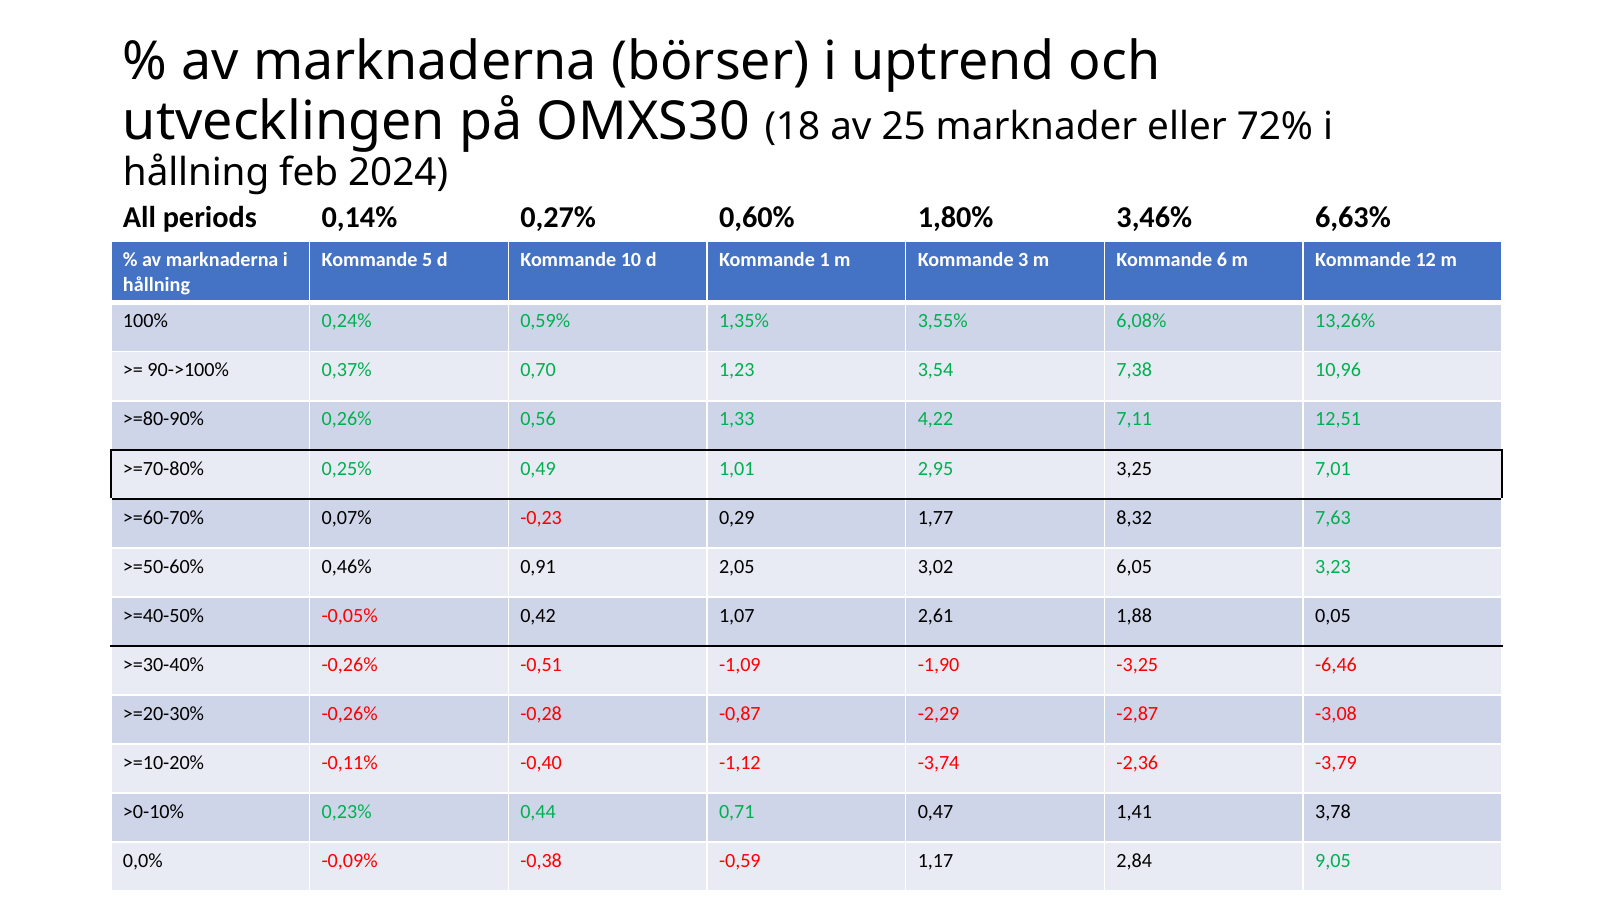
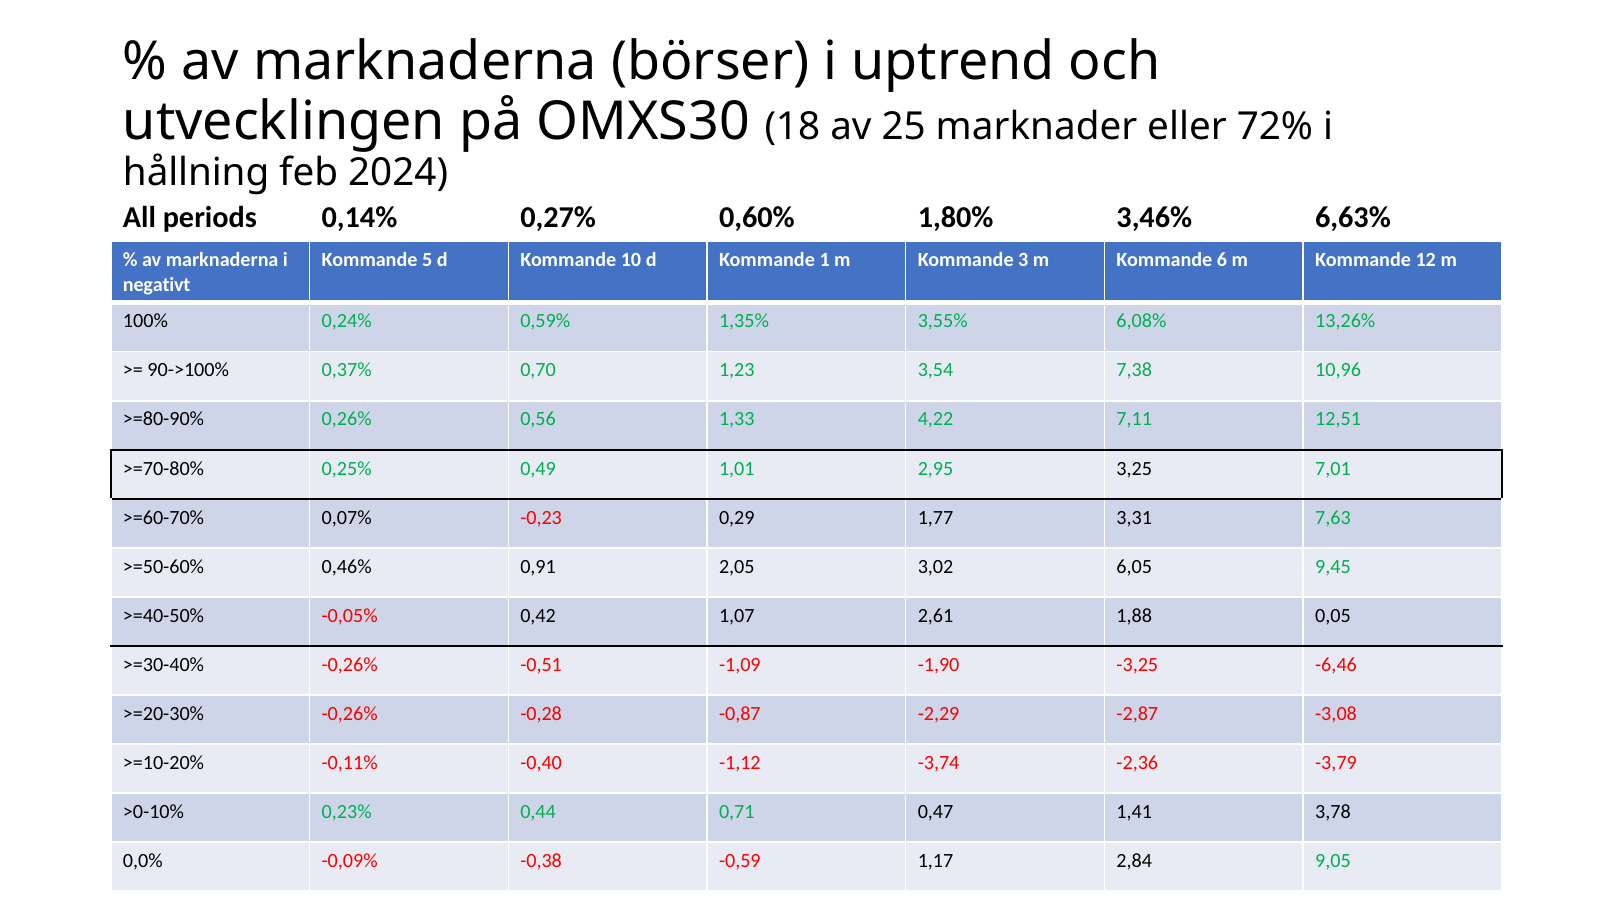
hållning at (157, 285): hållning -> negativt
8,32: 8,32 -> 3,31
3,23: 3,23 -> 9,45
